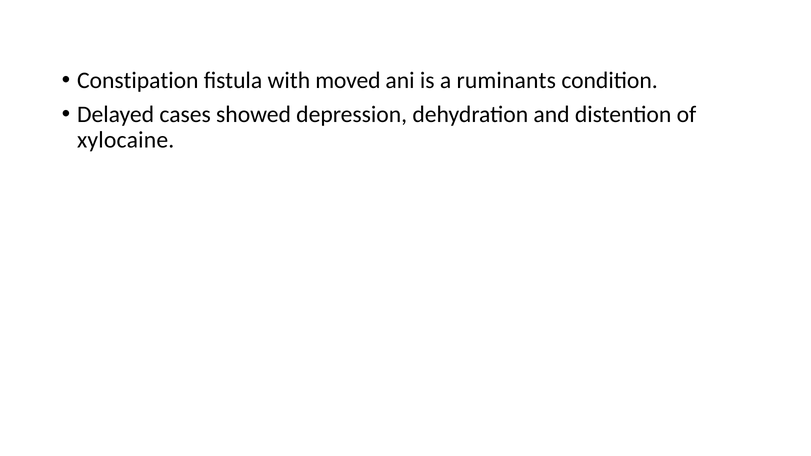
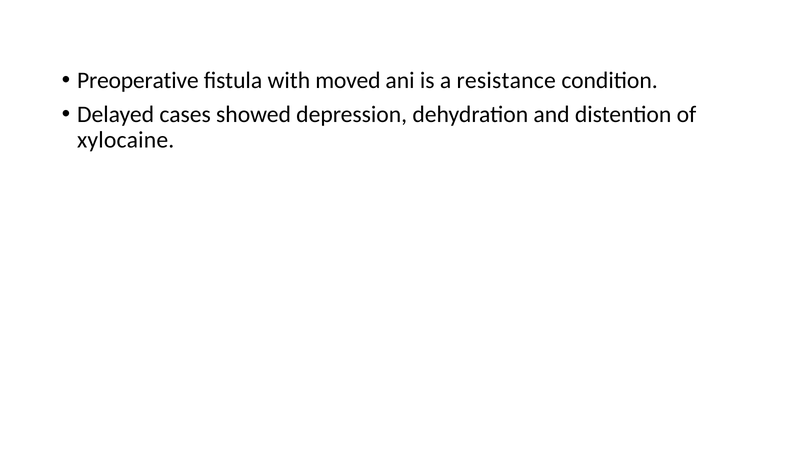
Constipation: Constipation -> Preoperative
ruminants: ruminants -> resistance
